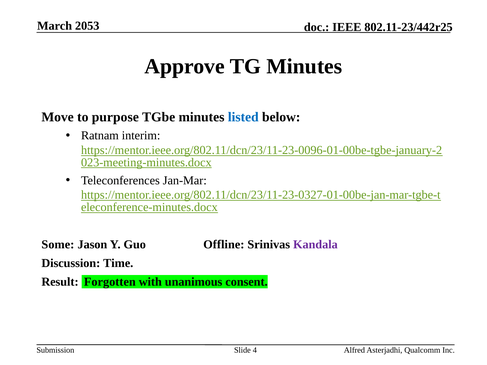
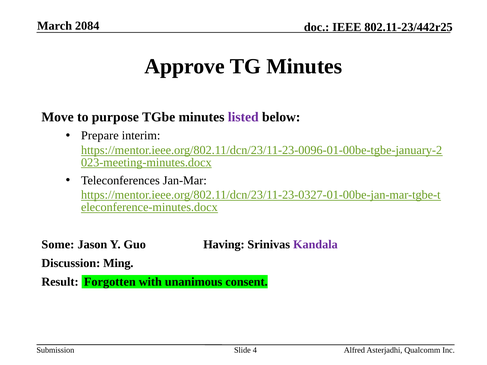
2053: 2053 -> 2084
listed colour: blue -> purple
Ratnam: Ratnam -> Prepare
Offline: Offline -> Having
Time: Time -> Ming
